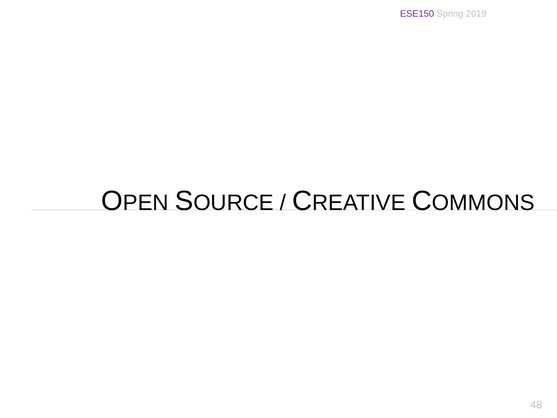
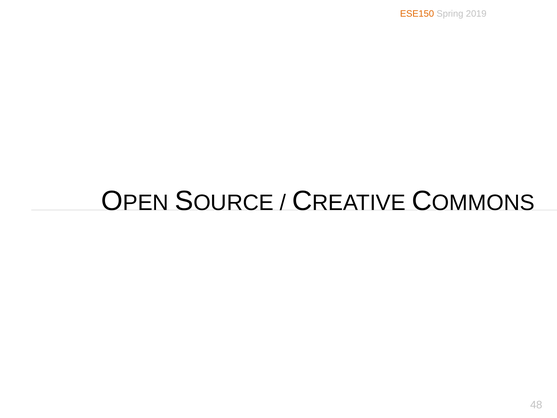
ESE150 colour: purple -> orange
